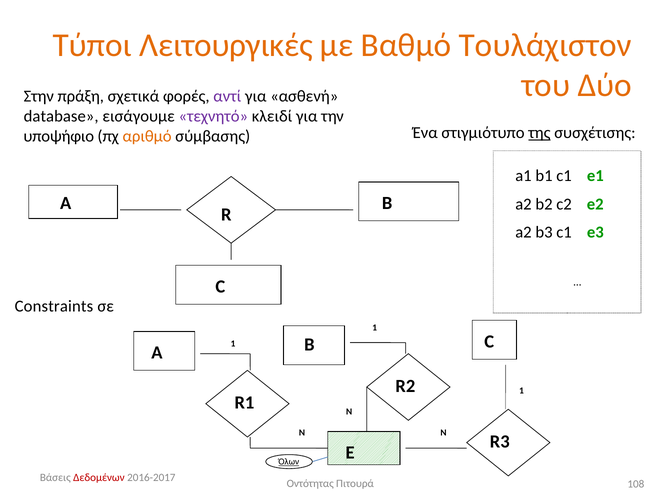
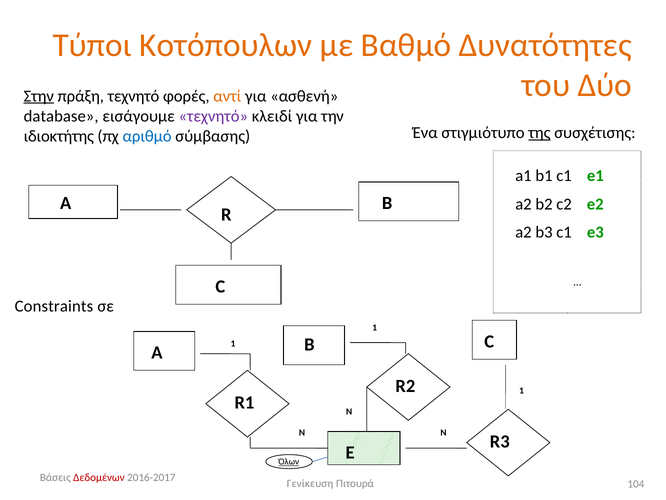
Λειτουργικές: Λειτουργικές -> Κοτόπουλων
Τουλάχιστον: Τουλάχιστον -> Δυνατότητες
Στην underline: none -> present
πράξη σχετικά: σχετικά -> τεχνητό
αντί colour: purple -> orange
υποψήφιο: υποψήφιο -> ιδιοκτήτης
αριθμό colour: orange -> blue
Οντότητας: Οντότητας -> Γενίκευση
108: 108 -> 104
